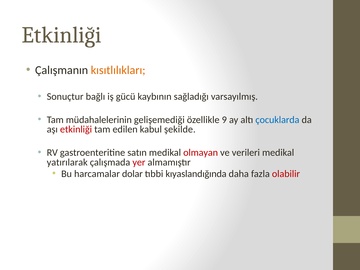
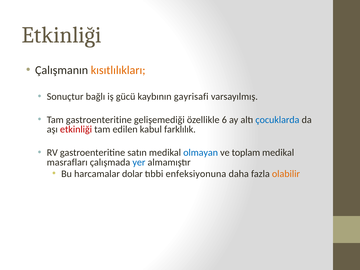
sağladığı: sağladığı -> gayrisafi
Tam müdahalelerinin: müdahalelerinin -> gastroenteritine
9: 9 -> 6
şekilde: şekilde -> farklılık
olmayan colour: red -> blue
verileri: verileri -> toplam
yatırılarak: yatırılarak -> masrafları
yer colour: red -> blue
kıyaslandığında: kıyaslandığında -> enfeksiyonuna
olabilir colour: red -> orange
